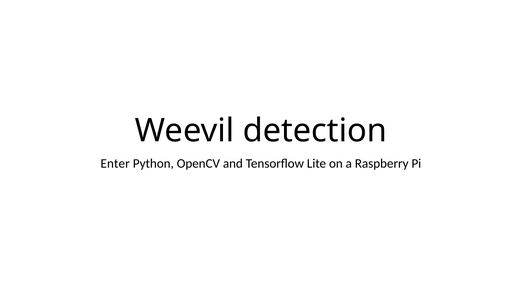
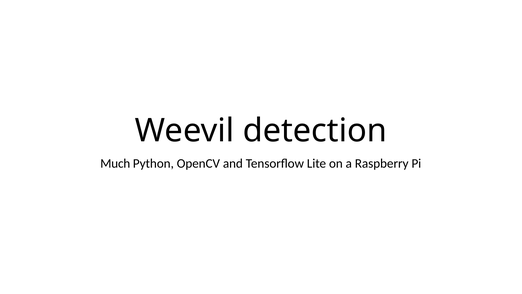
Enter: Enter -> Much
